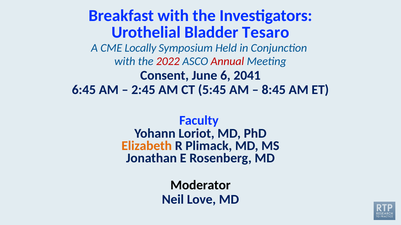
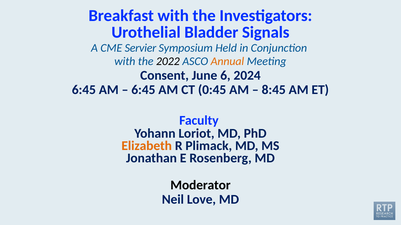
Tesaro: Tesaro -> Signals
Locally: Locally -> Servier
2022 colour: red -> black
Annual colour: red -> orange
2041: 2041 -> 2024
2:45 at (143, 90): 2:45 -> 6:45
5:45: 5:45 -> 0:45
